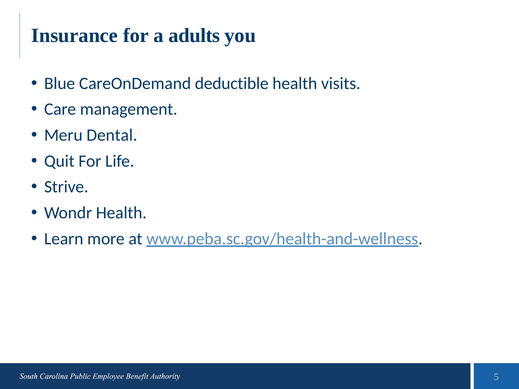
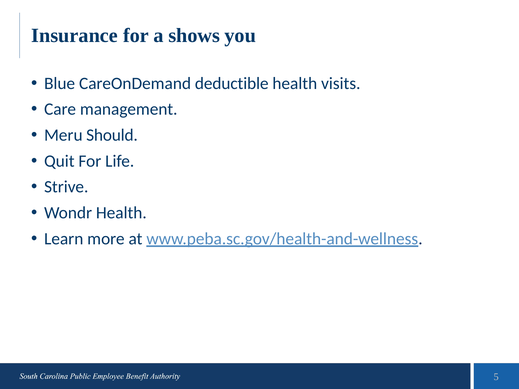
adults: adults -> shows
Dental: Dental -> Should
